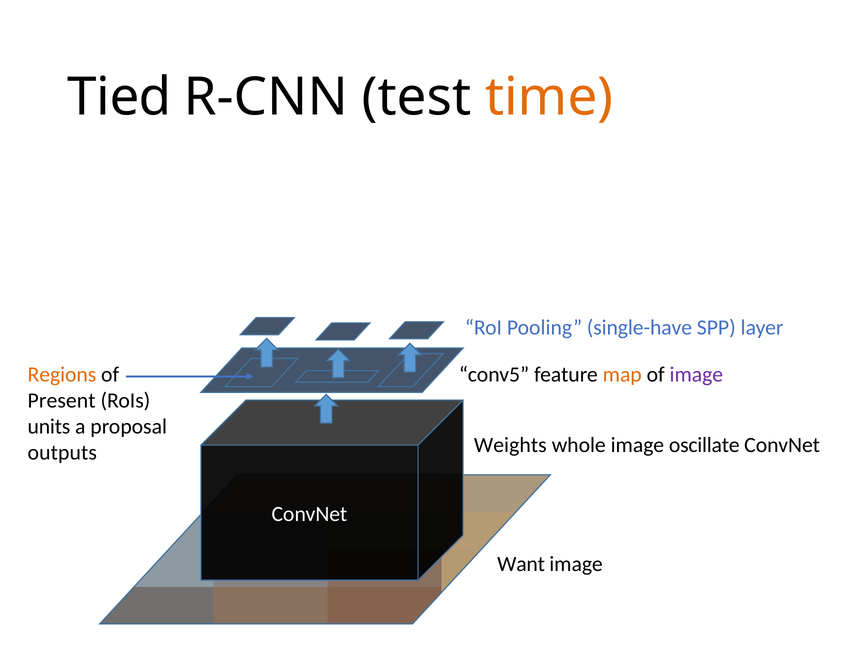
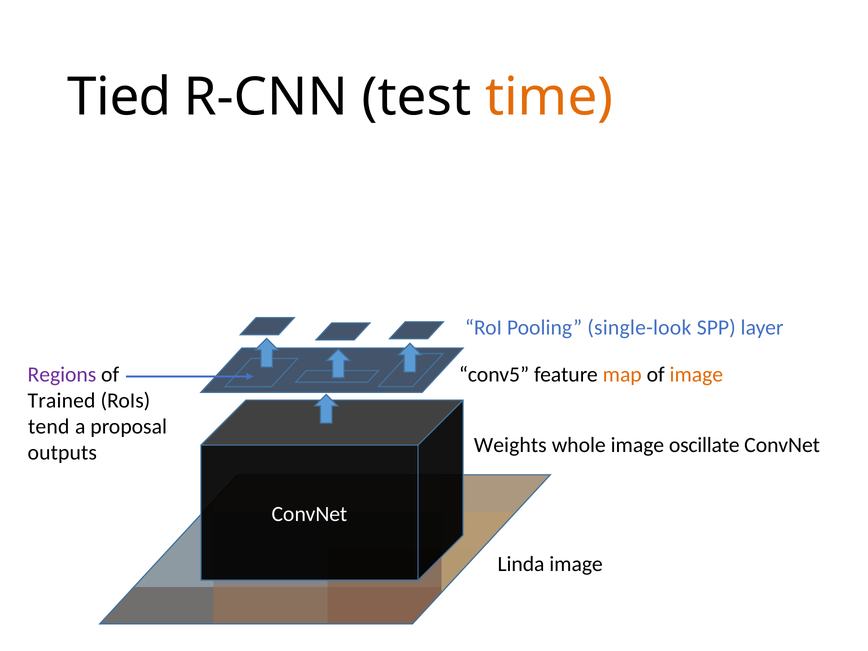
single-have: single-have -> single-look
Regions colour: orange -> purple
image at (696, 374) colour: purple -> orange
Present: Present -> Trained
units: units -> tend
Want: Want -> Linda
